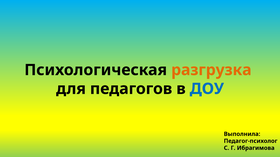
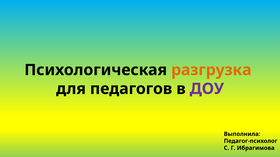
ДОУ colour: blue -> purple
